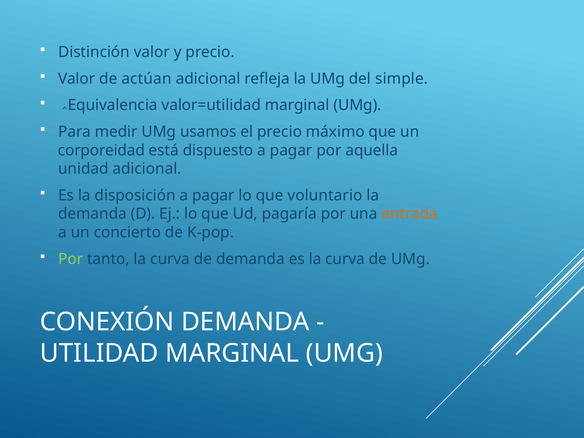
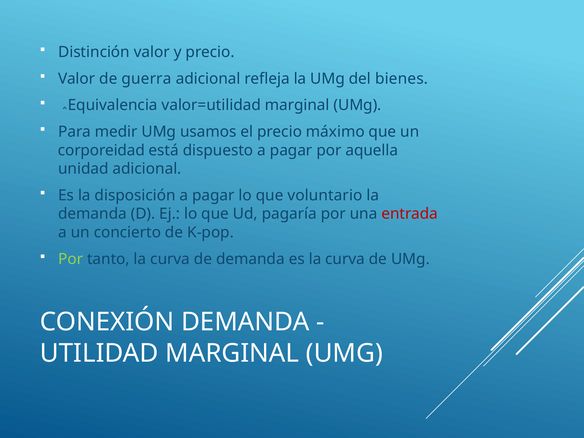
actúan: actúan -> guerra
simple: simple -> bienes
entrada colour: orange -> red
